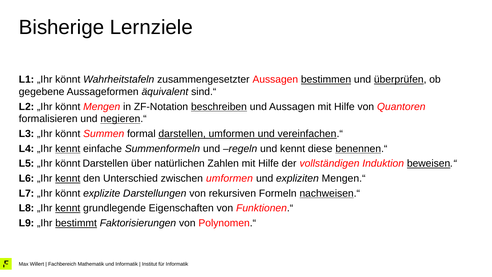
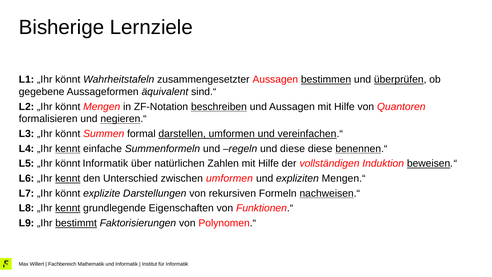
und kennt: kennt -> diese
könnt Darstellen: Darstellen -> Informatik
